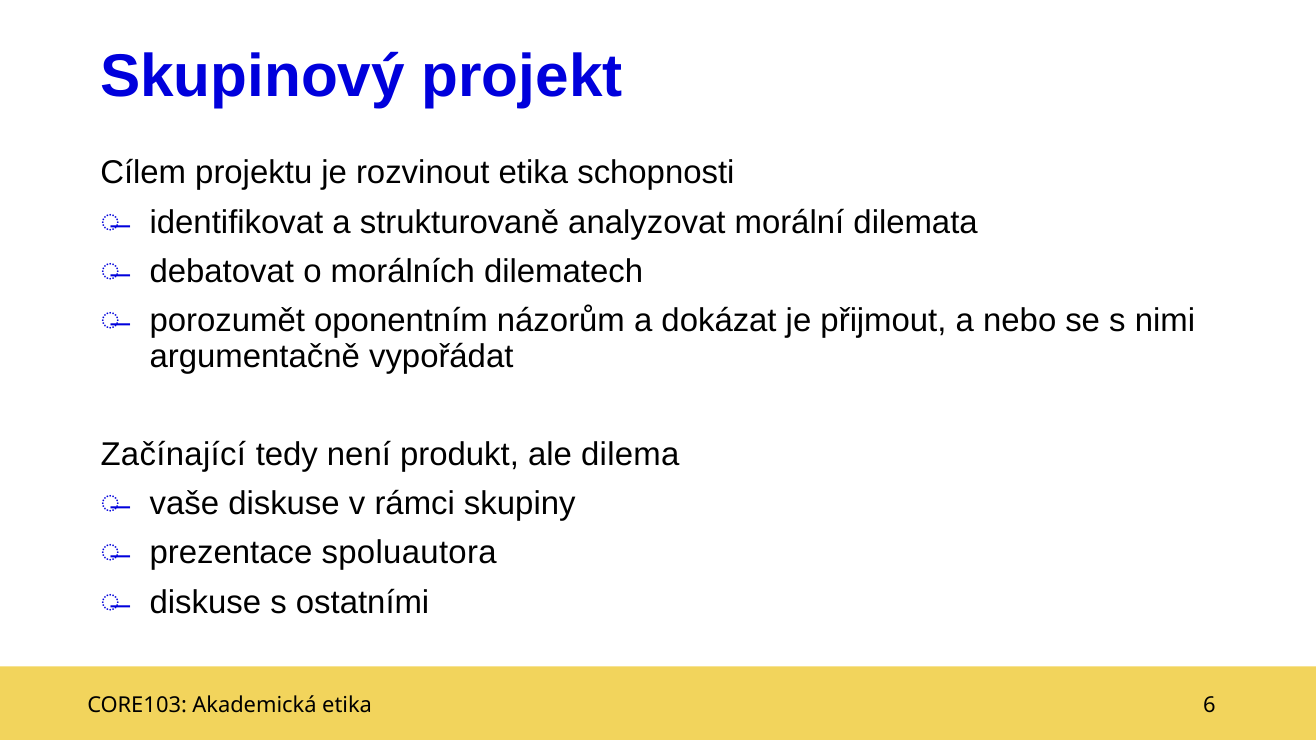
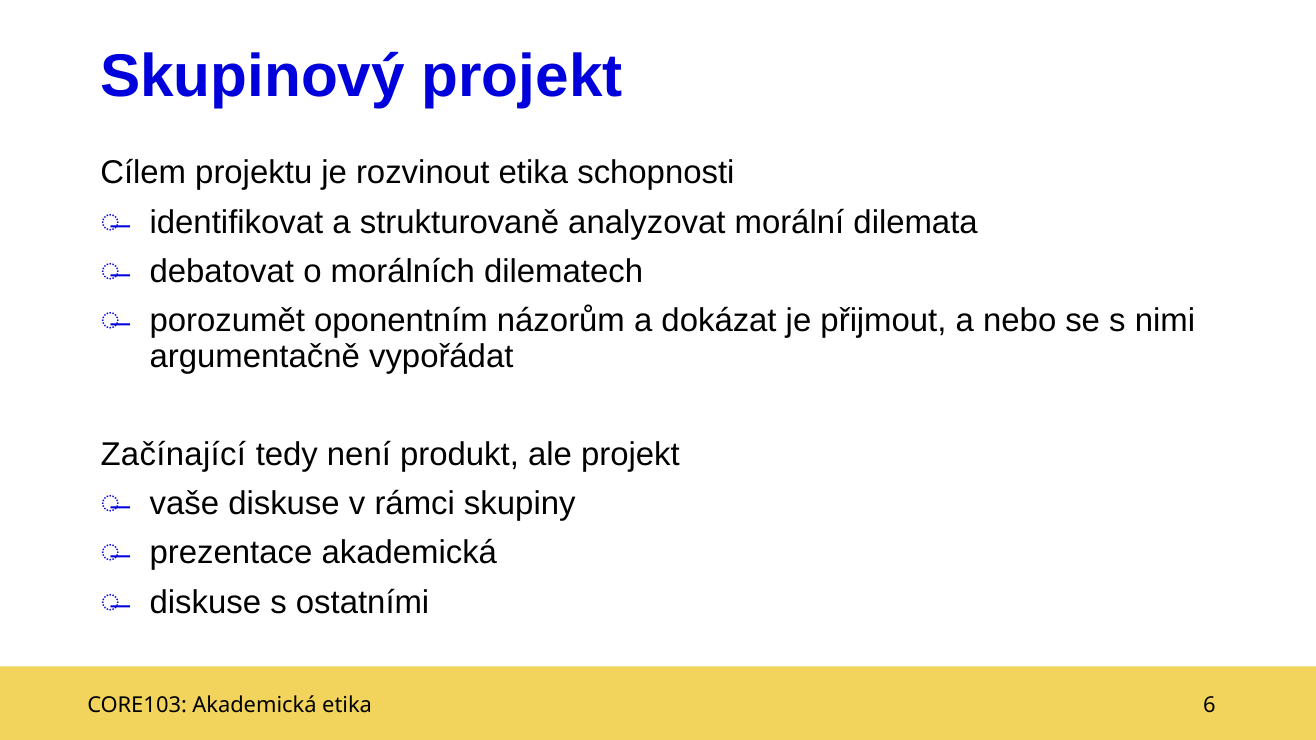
ale dilema: dilema -> projekt
prezentace spoluautora: spoluautora -> akademická
